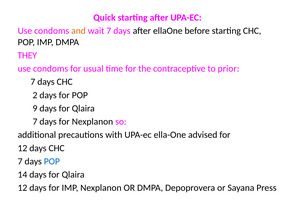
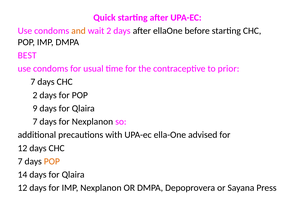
wait 7: 7 -> 2
THEY: THEY -> BEST
POP at (52, 162) colour: blue -> orange
